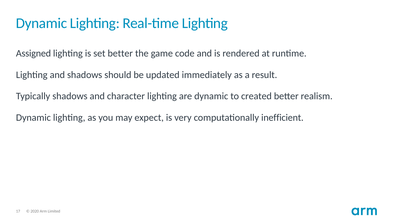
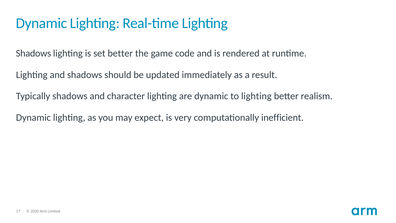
Assigned at (33, 53): Assigned -> Shadows
to created: created -> lighting
